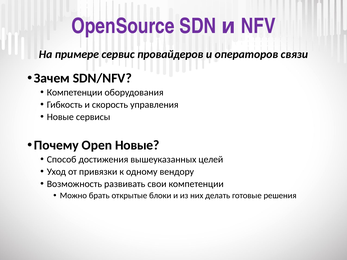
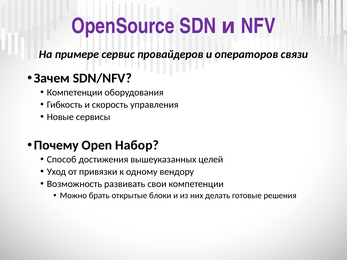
Open Новые: Новые -> Набор
